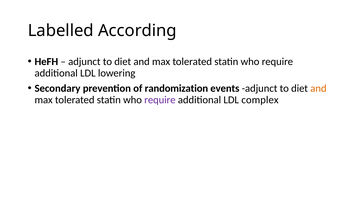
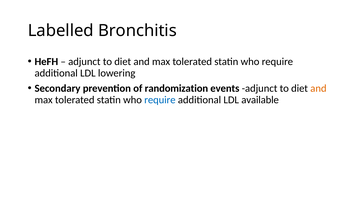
According: According -> Bronchitis
require at (160, 100) colour: purple -> blue
complex: complex -> available
